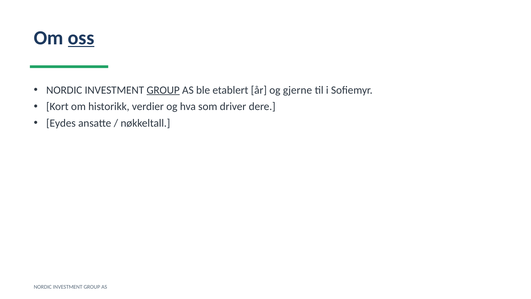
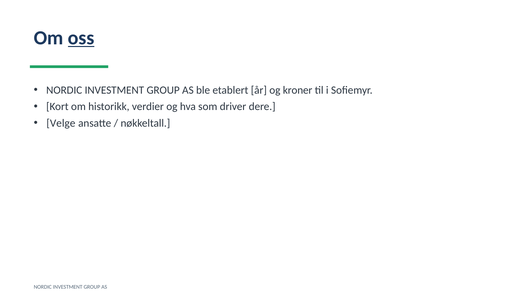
GROUP at (163, 90) underline: present -> none
gjerne: gjerne -> kroner
Eydes: Eydes -> Velge
